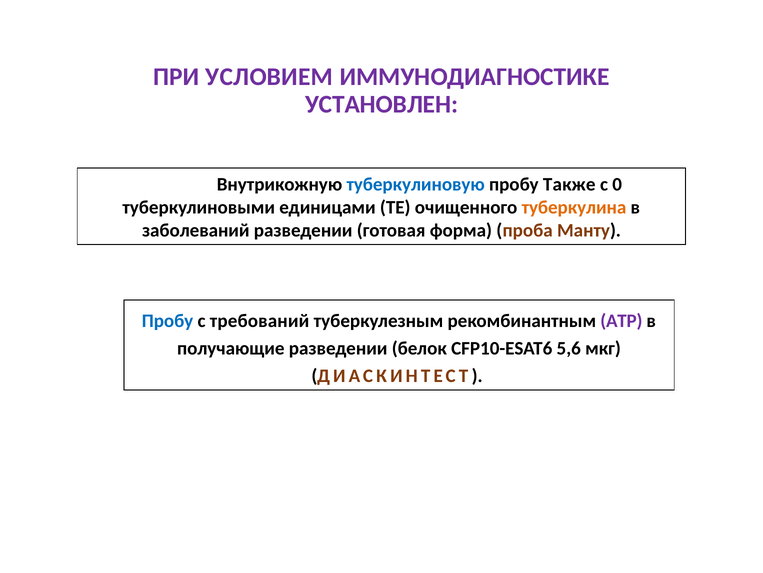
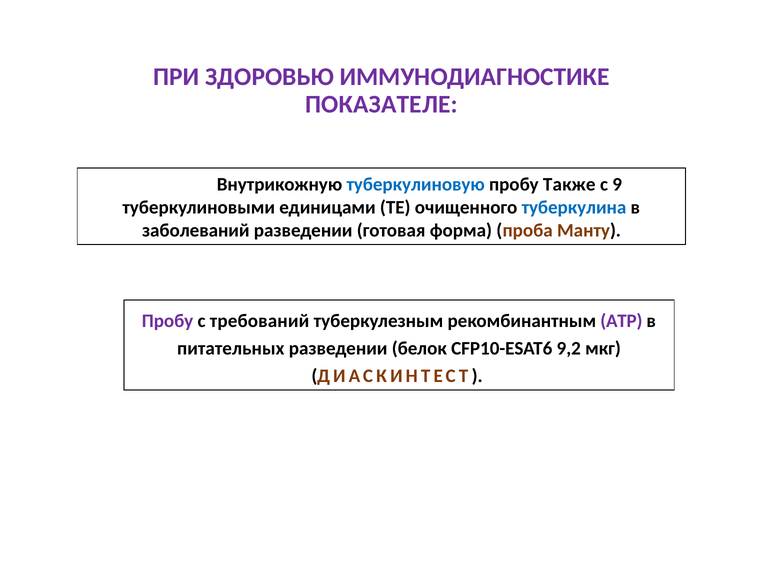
УСЛОВИЕМ: УСЛОВИЕМ -> ЗДОРОВЬЮ
УСТАНОВЛЕН: УСТАНОВЛЕН -> ПОКАЗАТЕЛЕ
0: 0 -> 9
туберкулина colour: orange -> blue
Пробу at (168, 321) colour: blue -> purple
получающие: получающие -> питательных
5,6: 5,6 -> 9,2
